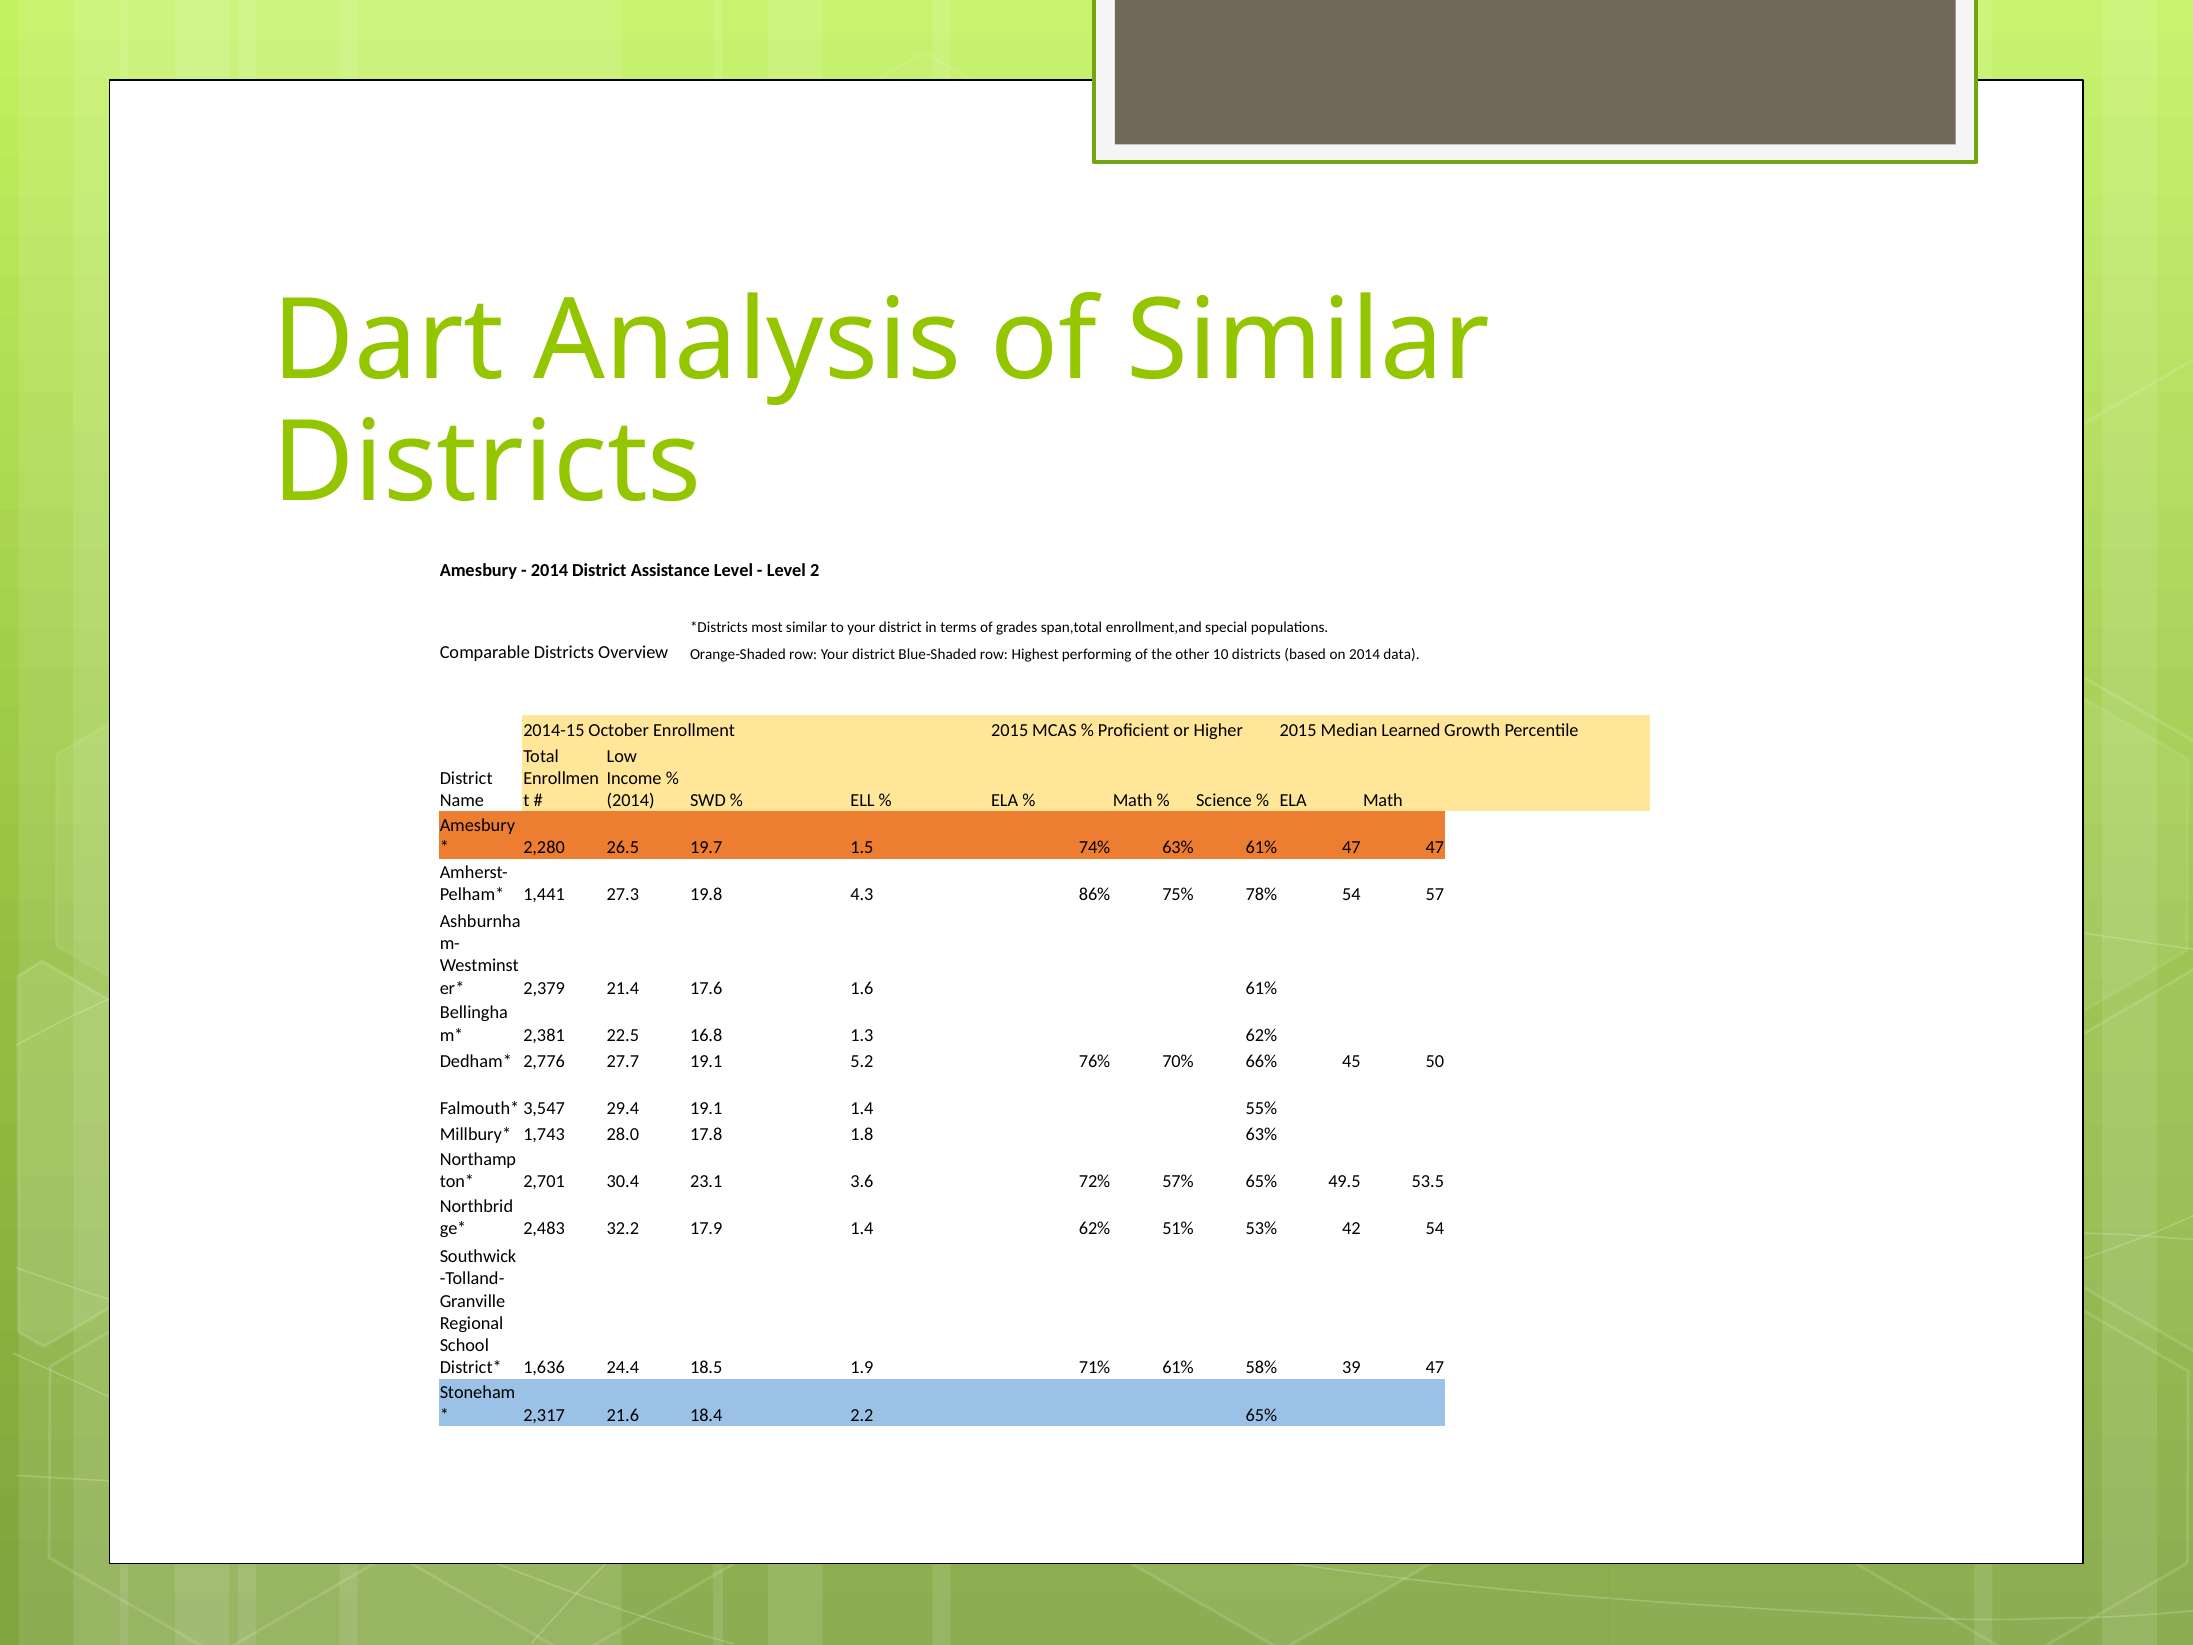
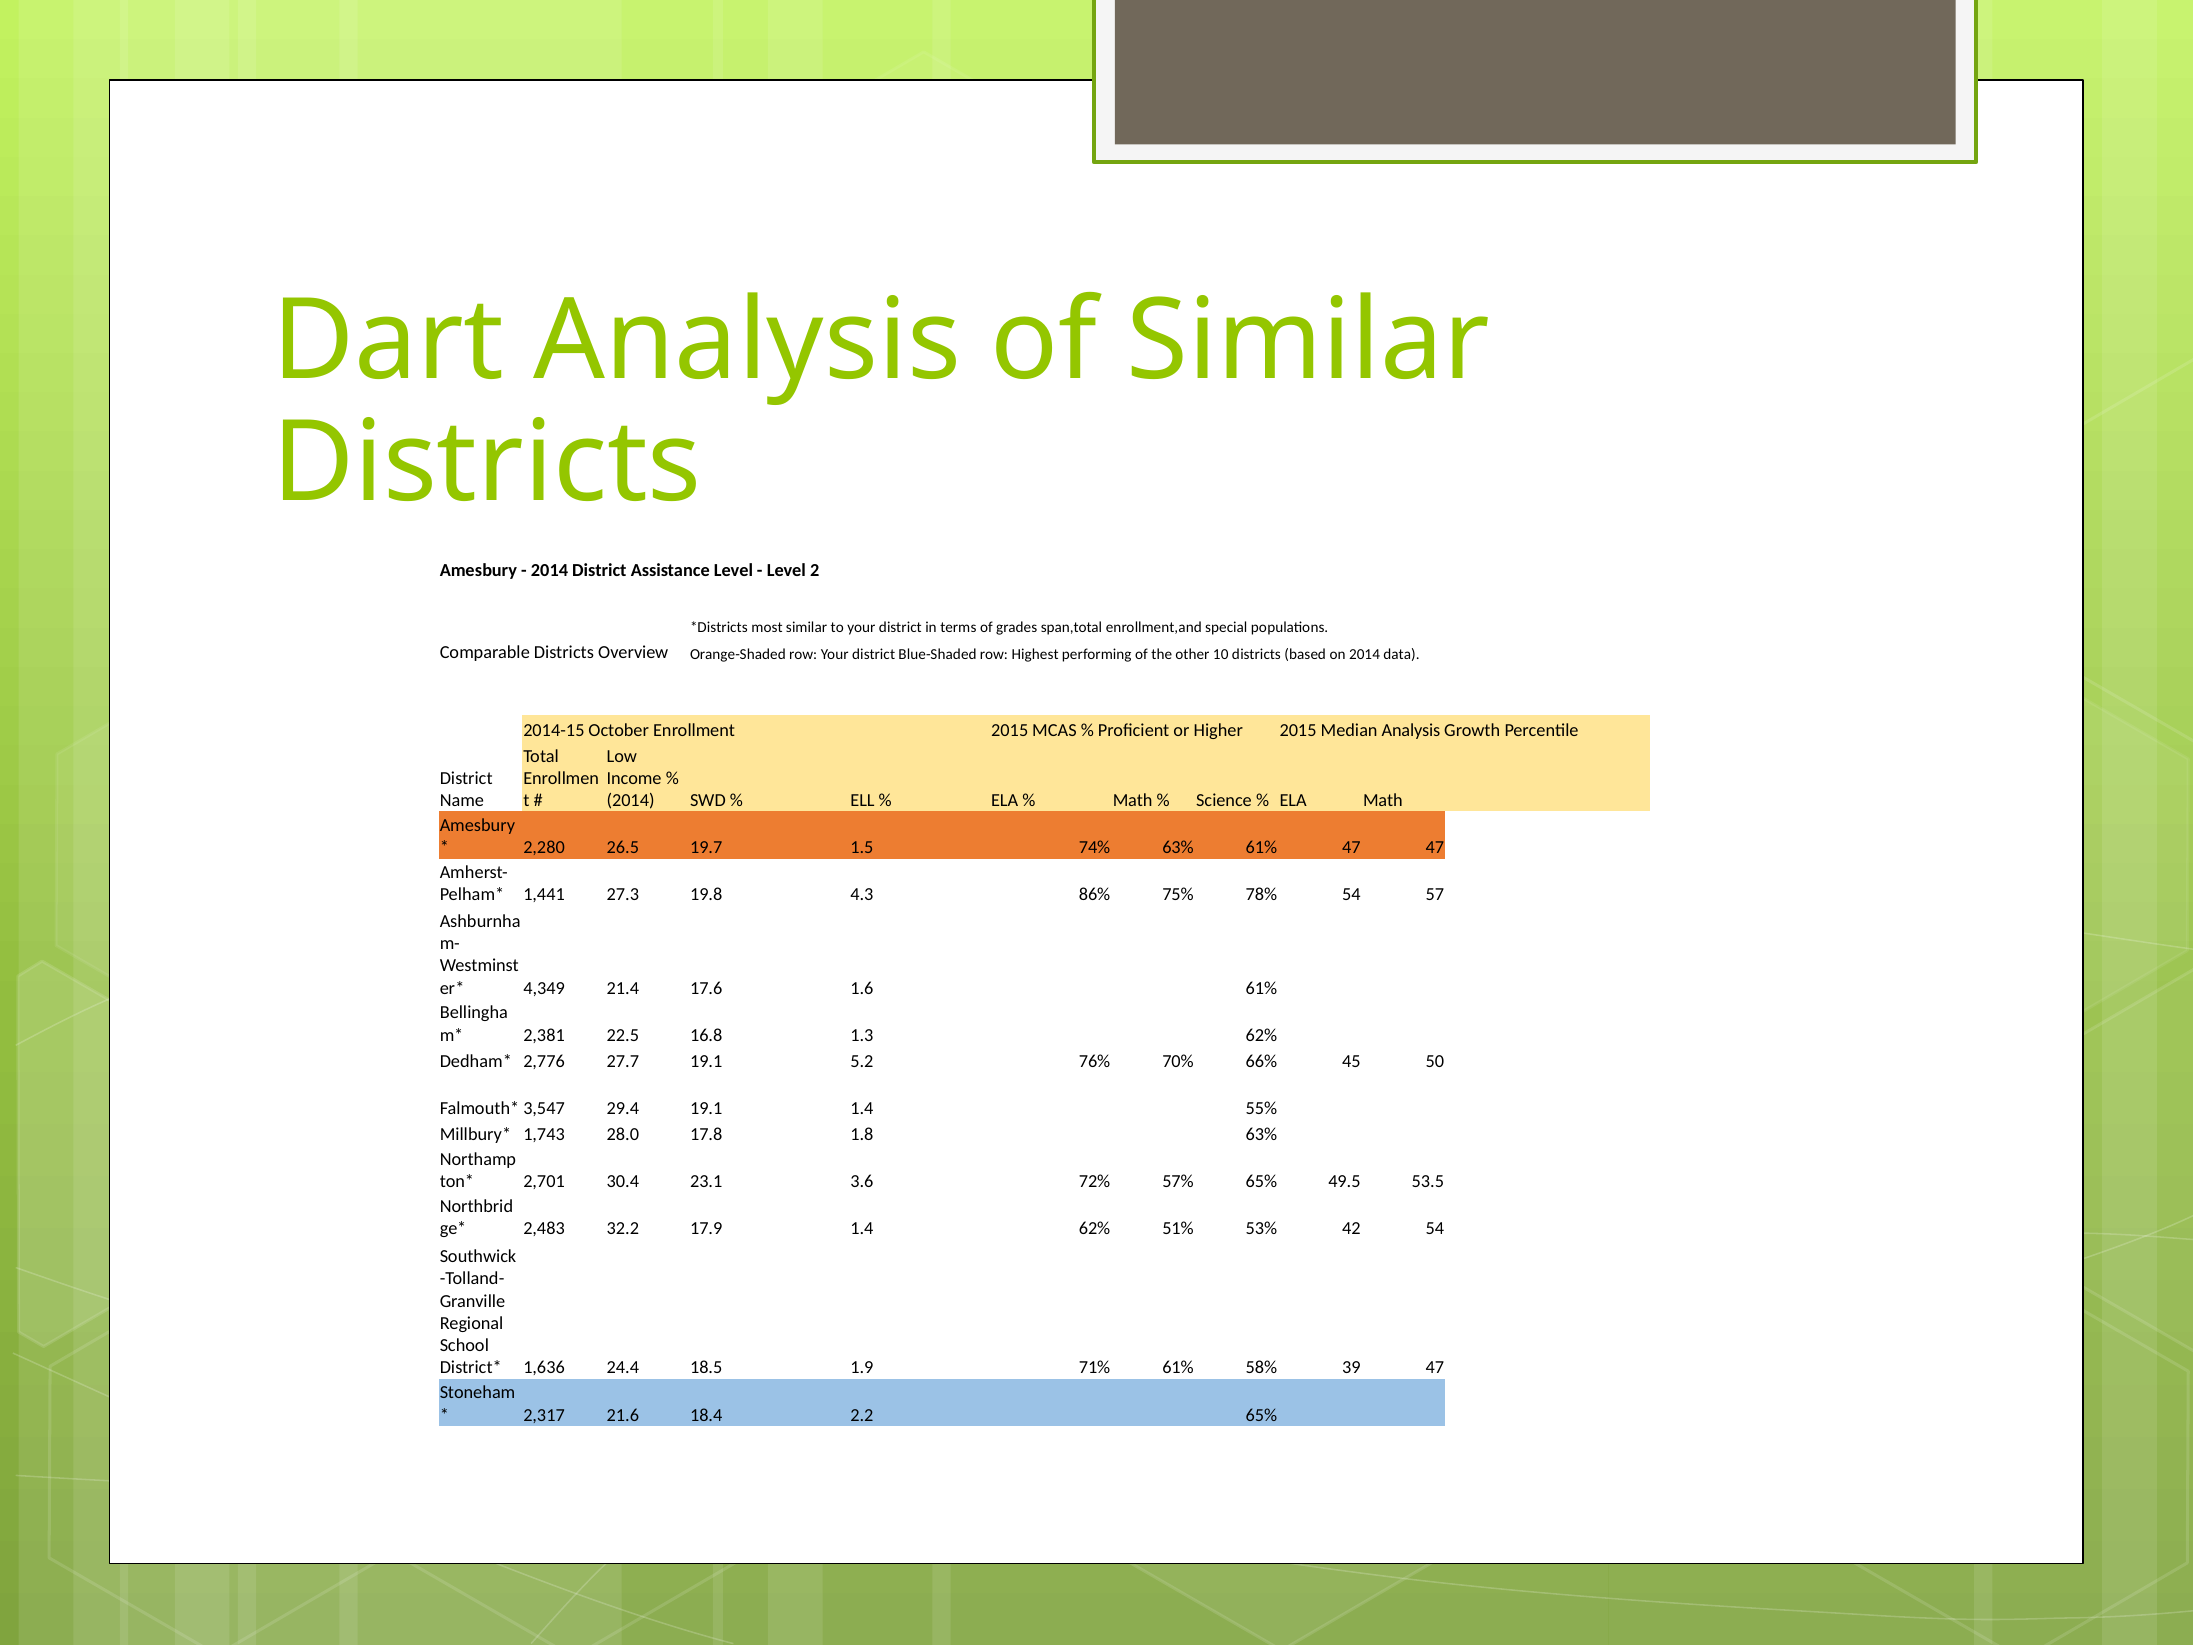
Median Learned: Learned -> Analysis
2,379: 2,379 -> 4,349
